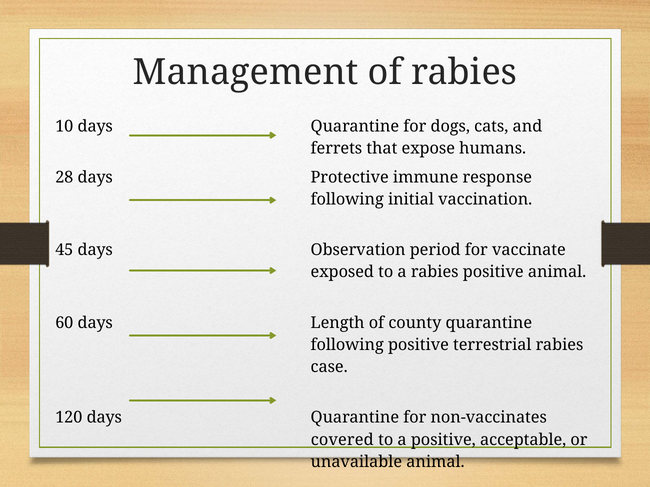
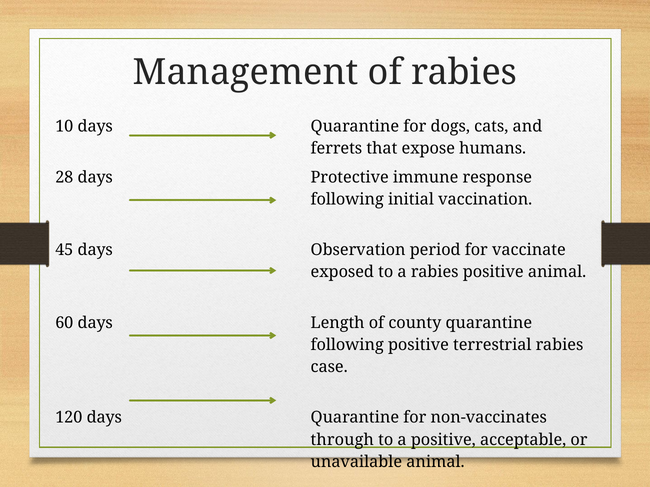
covered: covered -> through
